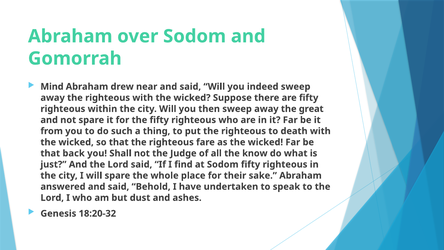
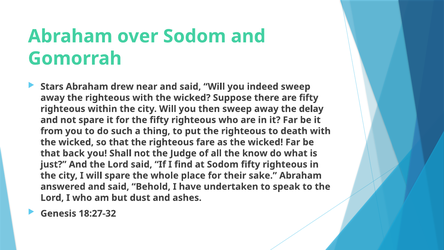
Mind: Mind -> Stars
great: great -> delay
18:20-32: 18:20-32 -> 18:27-32
